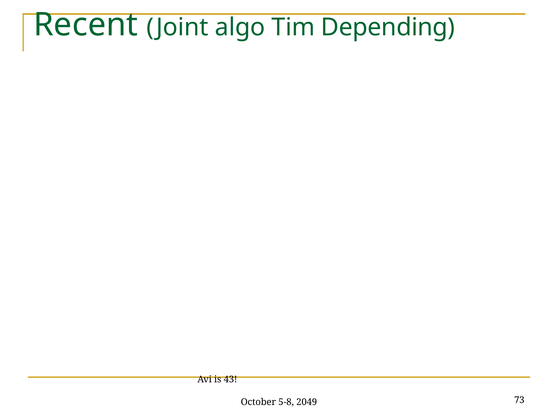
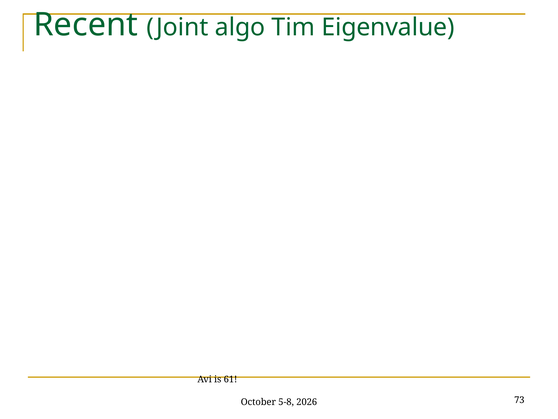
Depending: Depending -> Eigenvalue
43: 43 -> 61
2049: 2049 -> 2026
